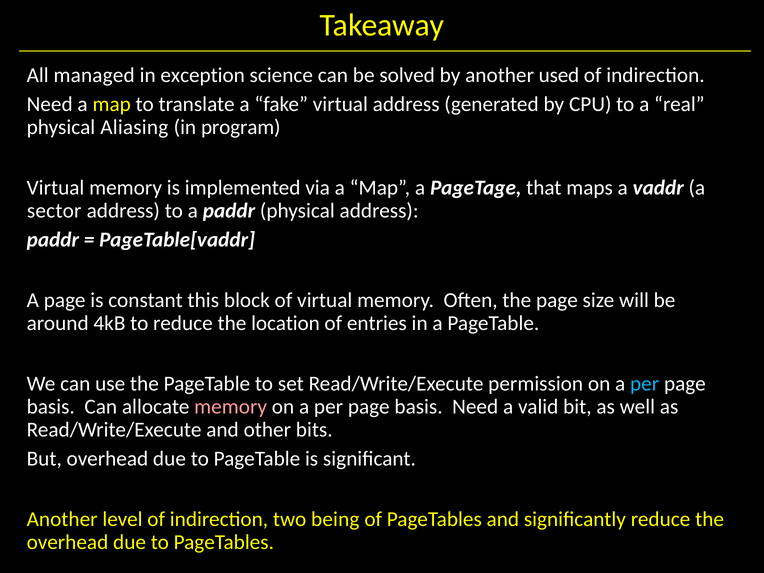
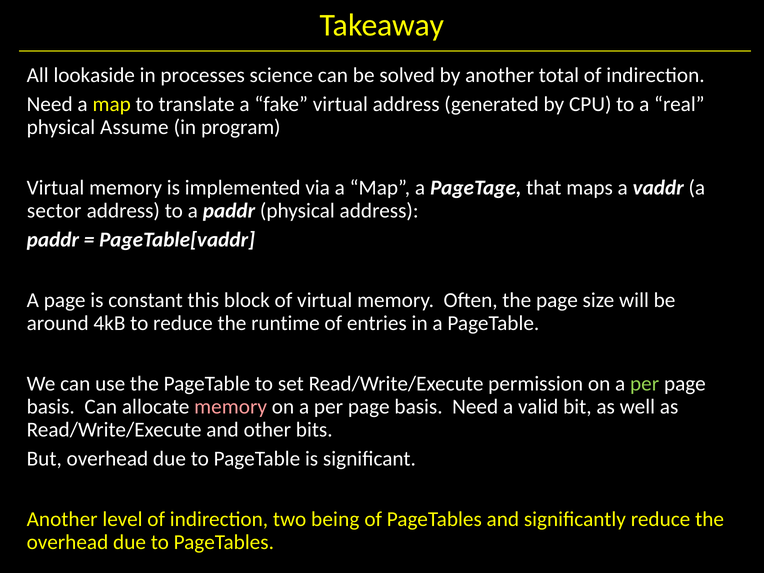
managed: managed -> lookaside
exception: exception -> processes
used: used -> total
Aliasing: Aliasing -> Assume
location: location -> runtime
per at (645, 384) colour: light blue -> light green
